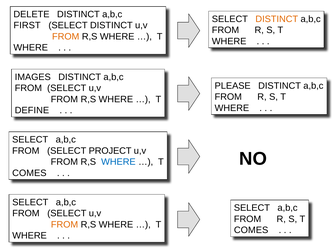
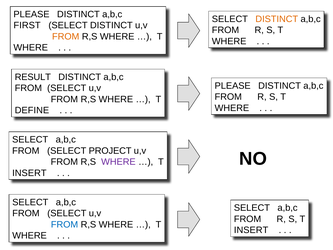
DELETE at (31, 14): DELETE -> PLEASE
IMAGES: IMAGES -> RESULT
WHERE at (118, 162) colour: blue -> purple
COMES at (29, 173): COMES -> INSERT
FROM at (65, 224) colour: orange -> blue
COMES at (251, 230): COMES -> INSERT
